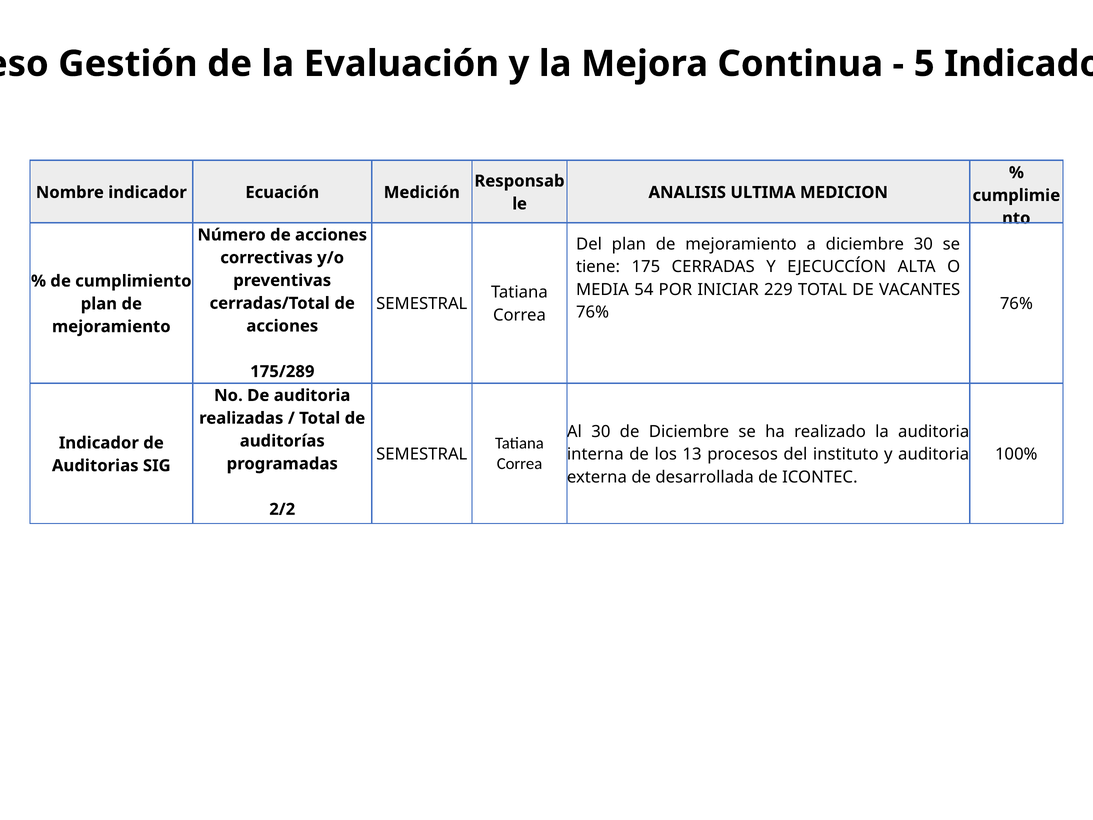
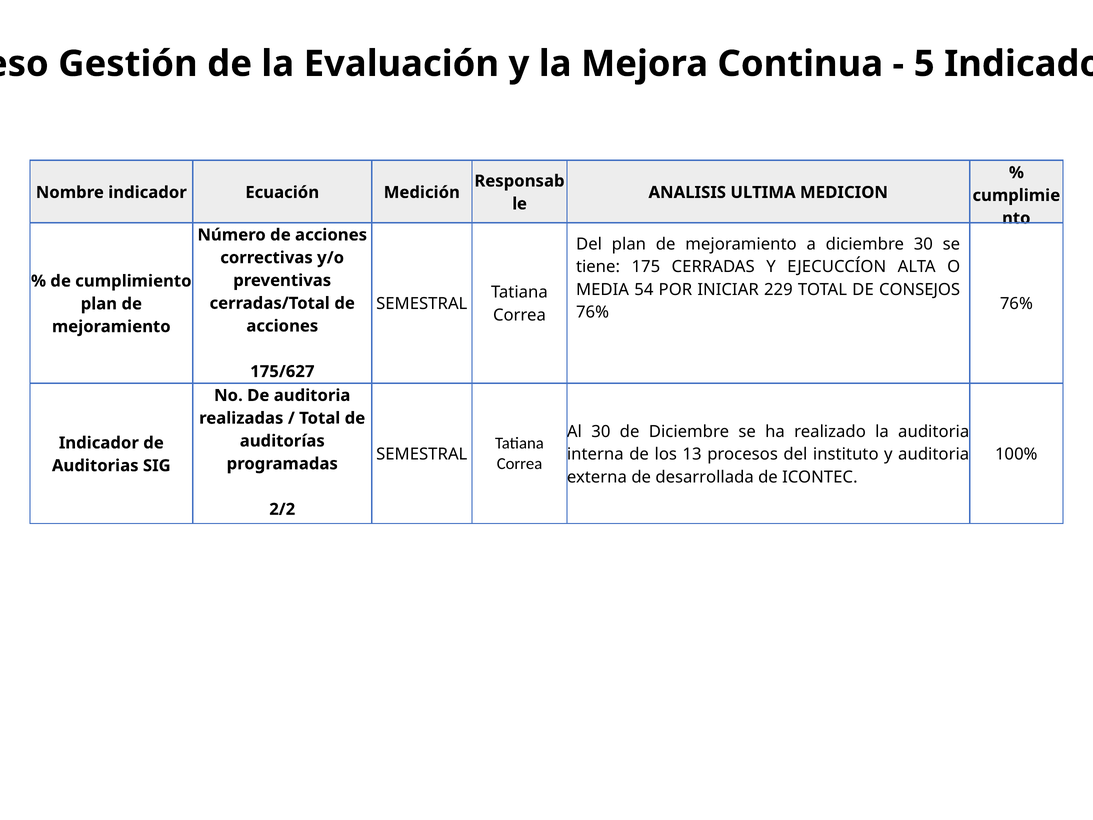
VACANTES: VACANTES -> CONSEJOS
175/289: 175/289 -> 175/627
